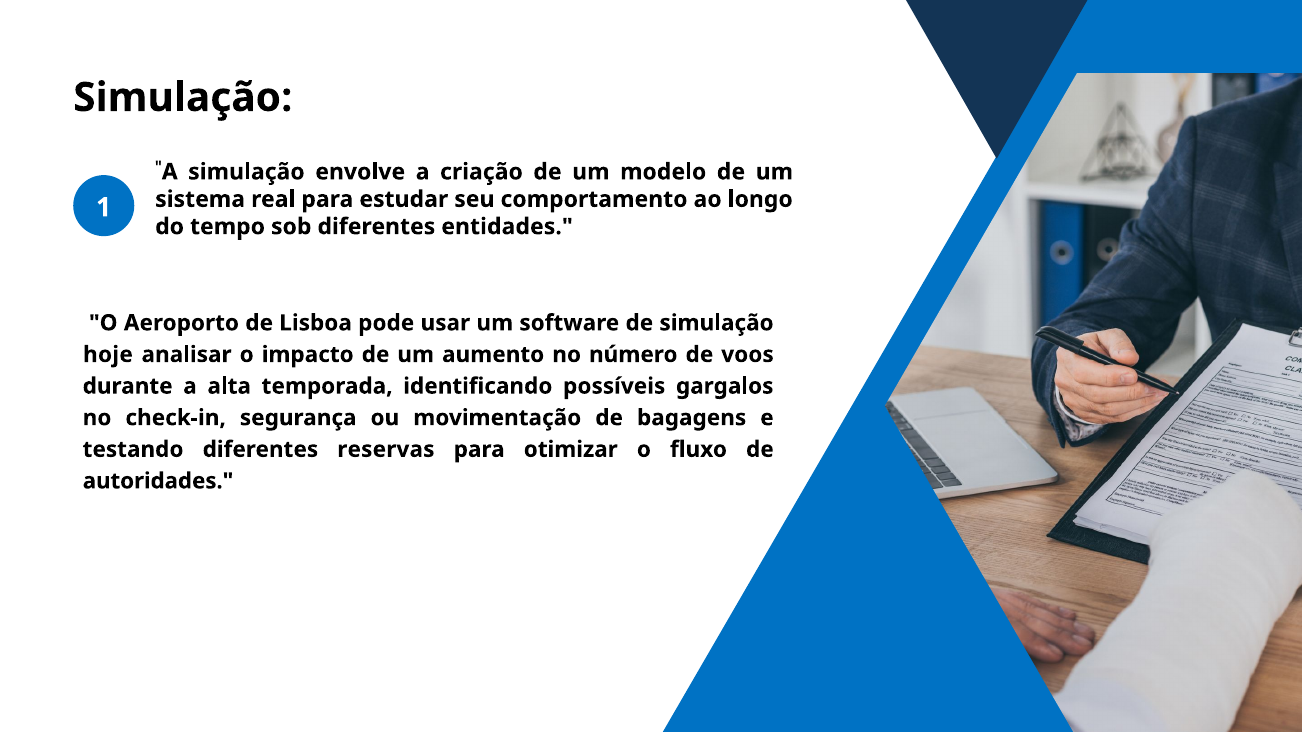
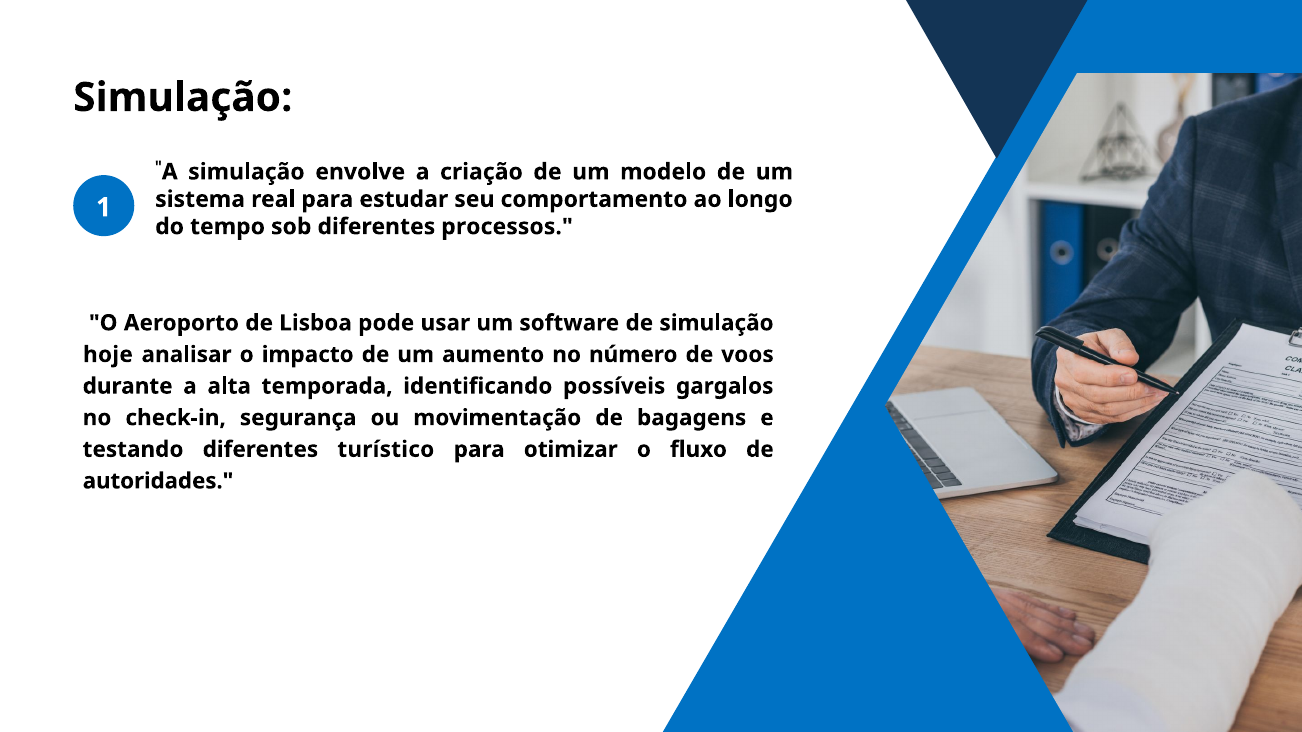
entidades: entidades -> processos
reservas: reservas -> turístico
